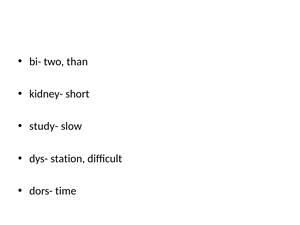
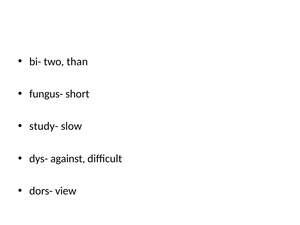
kidney-: kidney- -> fungus-
station: station -> against
time: time -> view
